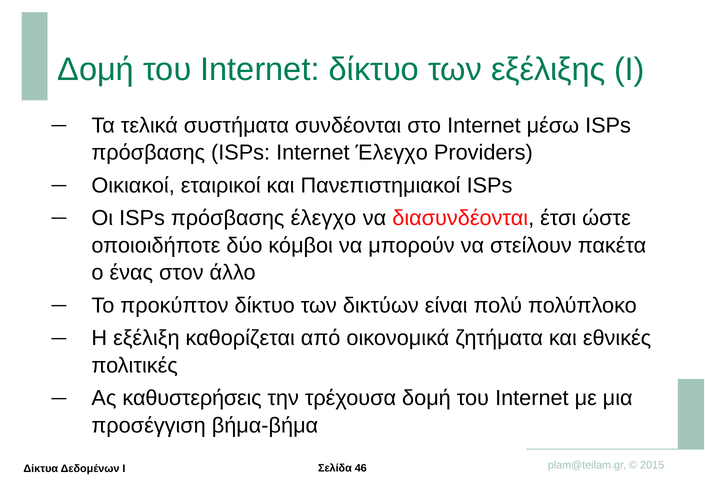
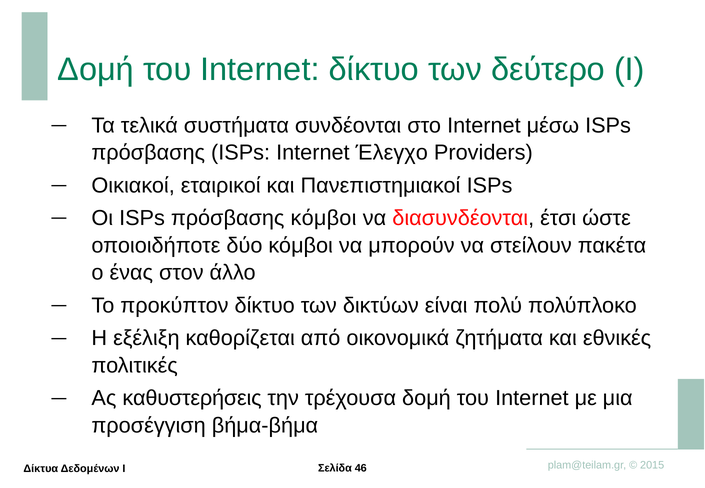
εξέλιξης: εξέλιξης -> δεύτερο
πρόσβασης έλεγχο: έλεγχο -> κόμβοι
